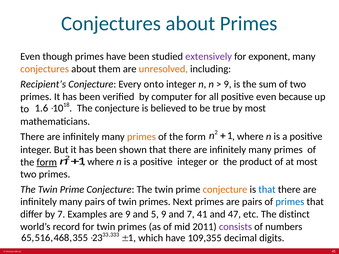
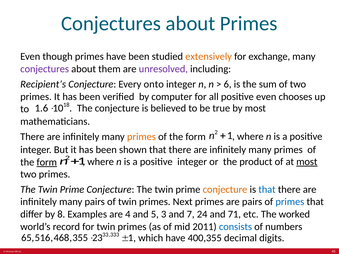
extensively colour: purple -> orange
exponent: exponent -> exchange
conjectures at (45, 69) colour: orange -> purple
unresolved colour: orange -> purple
9 at (228, 84): 9 -> 6
because: because -> chooses
most at (307, 162) underline: none -> present
by 7: 7 -> 8
are 9: 9 -> 4
5 9: 9 -> 3
41: 41 -> 24
47: 47 -> 71
distinct: distinct -> worked
consists colour: purple -> blue
109,355: 109,355 -> 400,355
